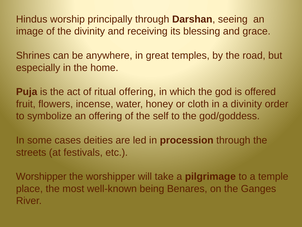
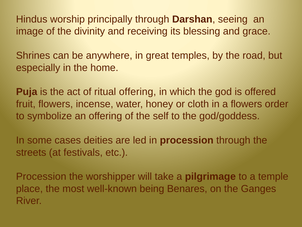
a divinity: divinity -> flowers
Worshipper at (41, 176): Worshipper -> Procession
